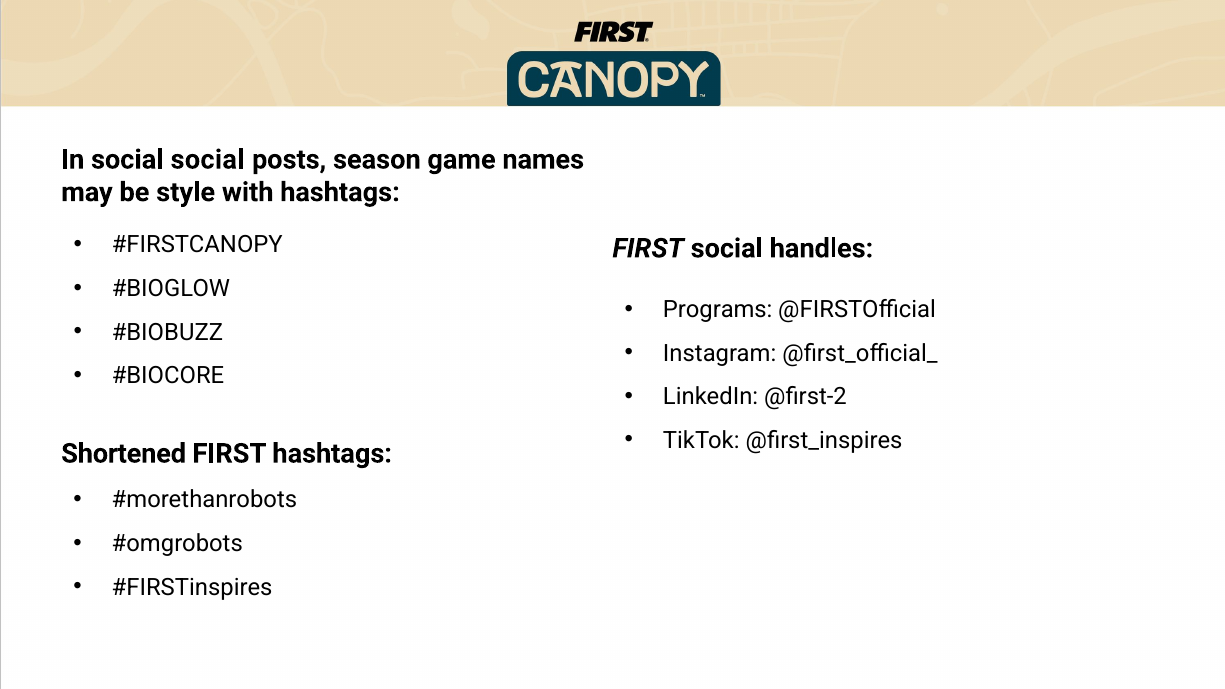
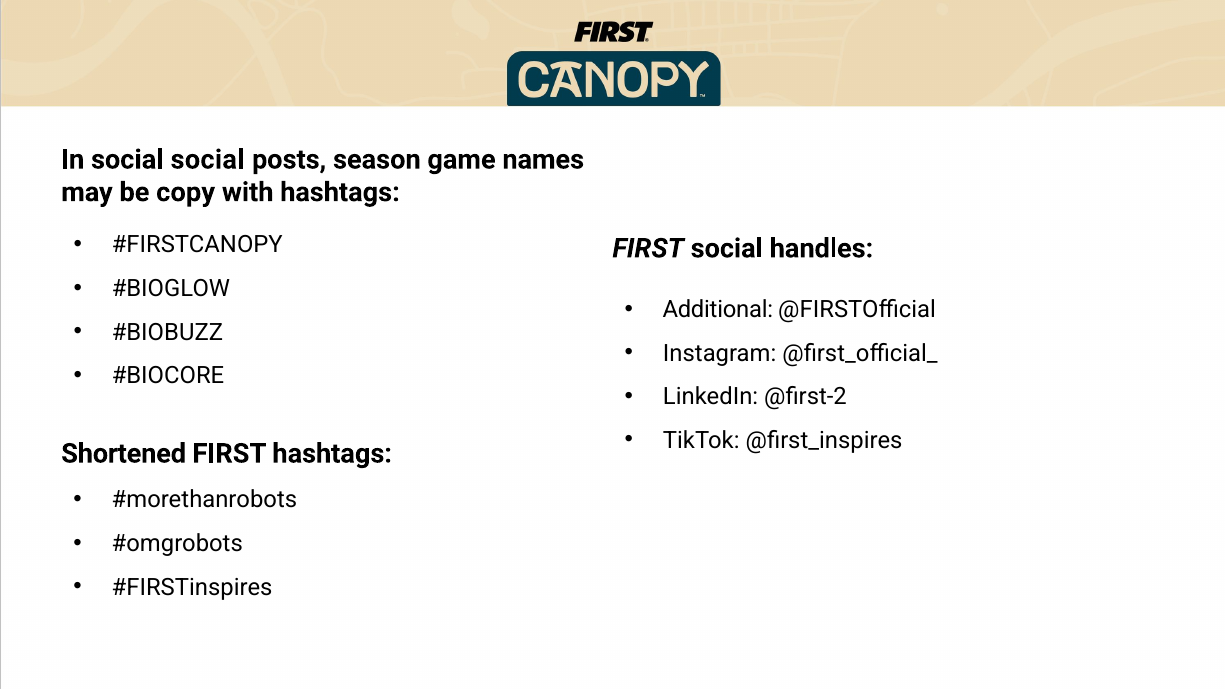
style: style -> copy
Programs: Programs -> Additional
